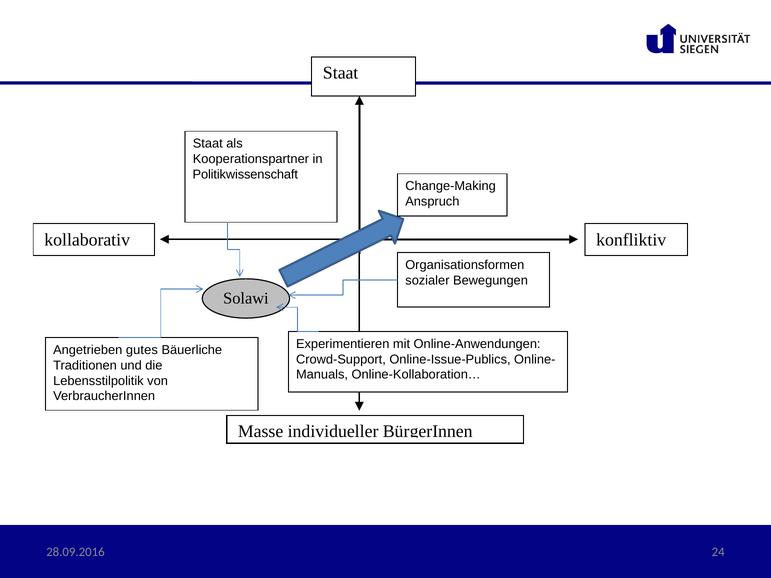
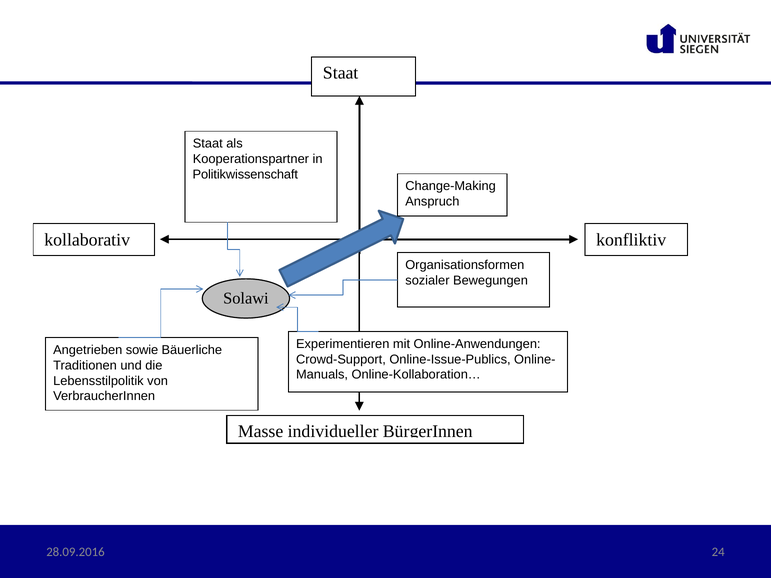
gutes: gutes -> sowie
